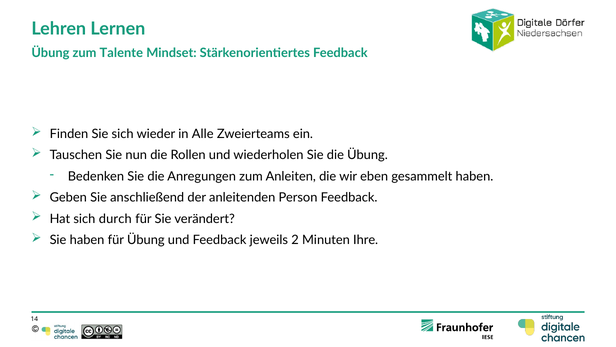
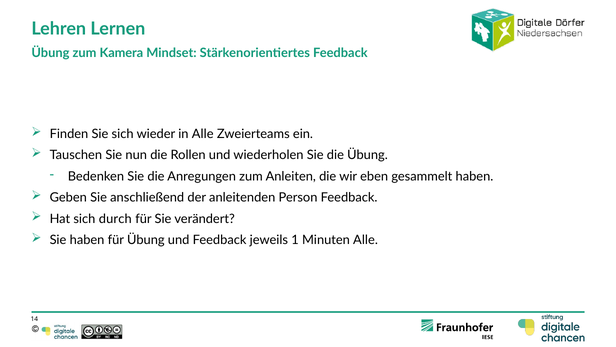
Talente: Talente -> Kamera
2: 2 -> 1
Minuten Ihre: Ihre -> Alle
